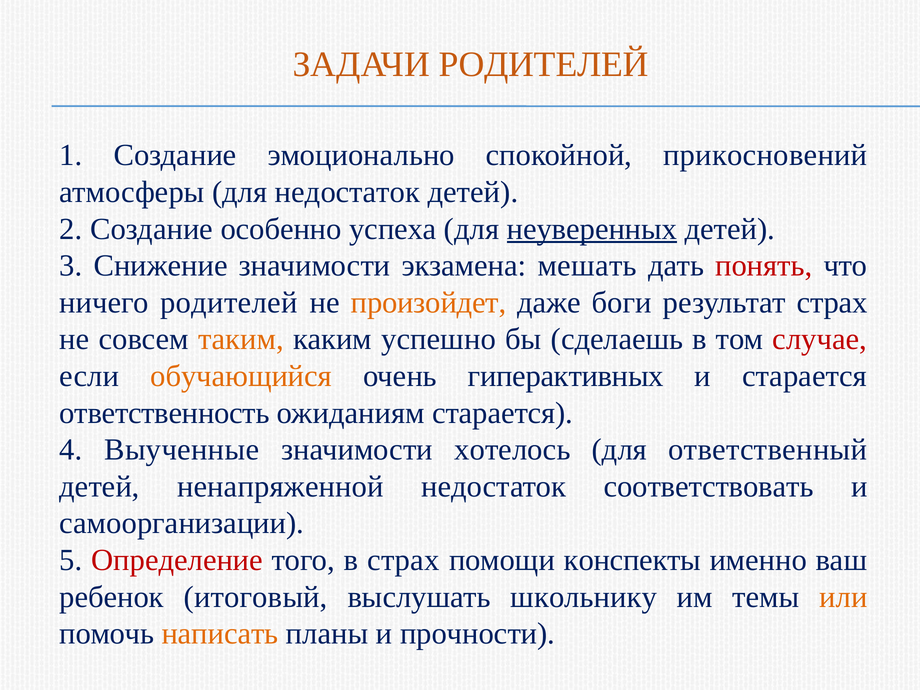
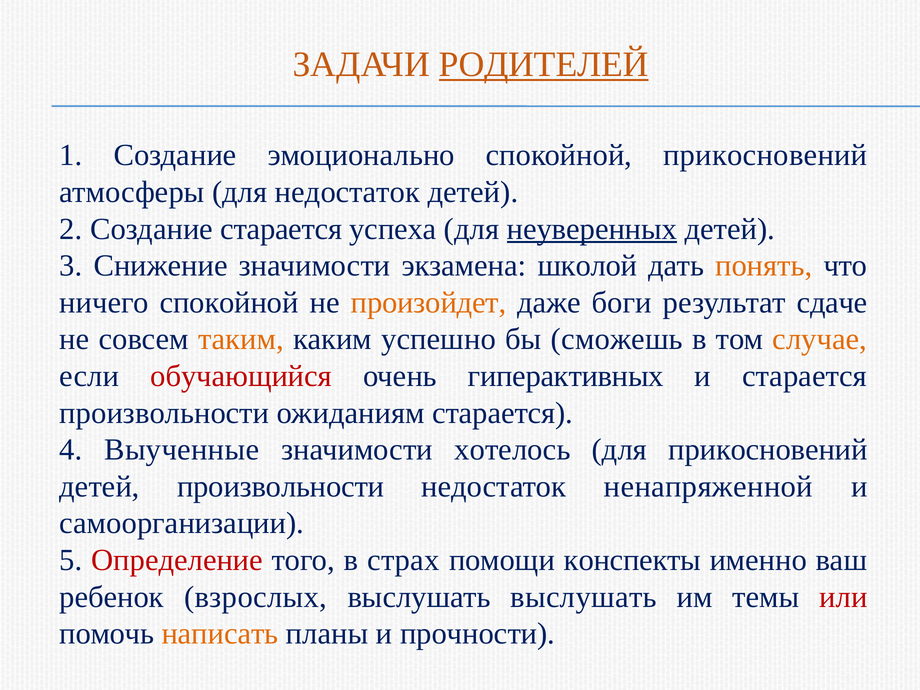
РОДИТЕЛЕЙ at (544, 64) underline: none -> present
Создание особенно: особенно -> старается
мешать: мешать -> школой
понять colour: red -> orange
ничего родителей: родителей -> спокойной
результат страх: страх -> сдаче
сделаешь: сделаешь -> сможешь
случае colour: red -> orange
обучающийся colour: orange -> red
ответственность at (165, 413): ответственность -> произвольности
для ответственный: ответственный -> прикосновений
детей ненапряженной: ненапряженной -> произвольности
соответствовать: соответствовать -> ненапряженной
итоговый: итоговый -> взрослых
выслушать школьнику: школьнику -> выслушать
или colour: orange -> red
